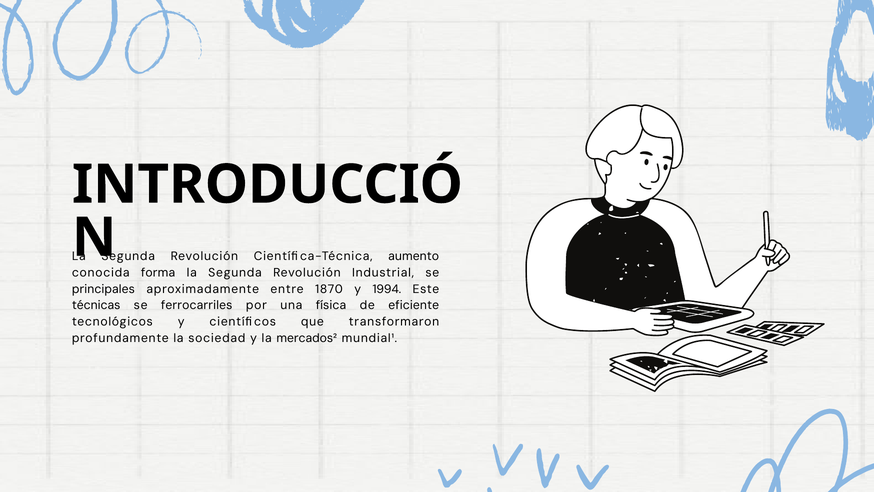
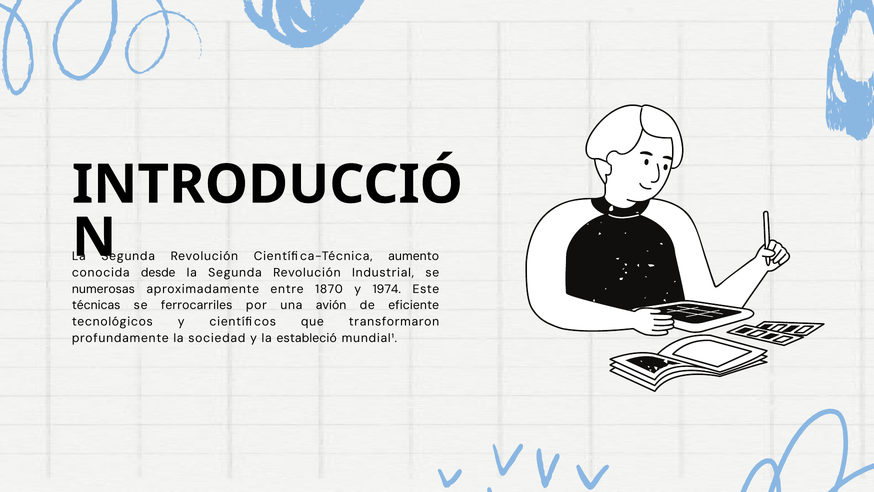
forma: forma -> desde
principales: principales -> numerosas
1994: 1994 -> 1974
física: física -> avión
mercados²: mercados² -> estableció
